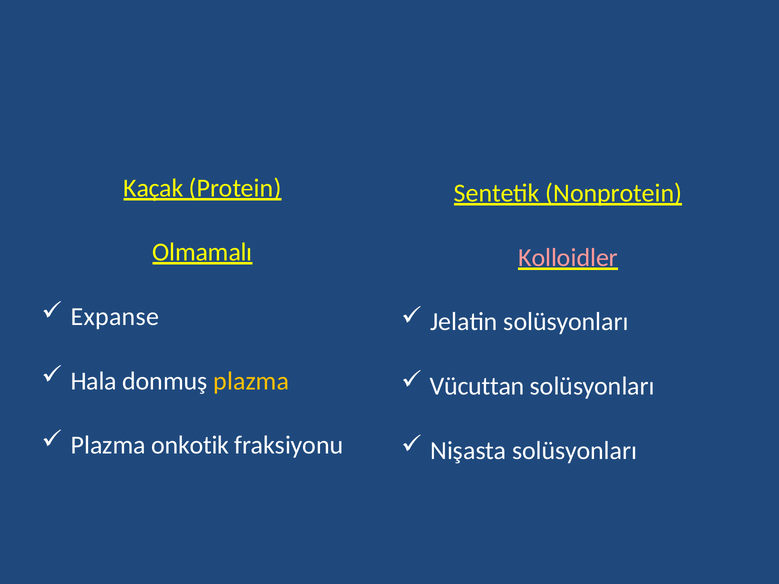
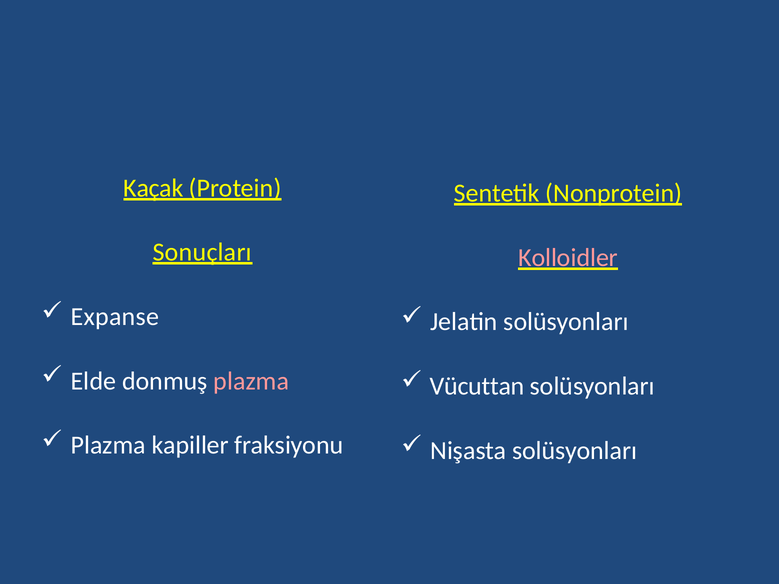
Olmamalı: Olmamalı -> Sonuçları
Hala: Hala -> Elde
plazma at (251, 381) colour: yellow -> pink
onkotik: onkotik -> kapiller
